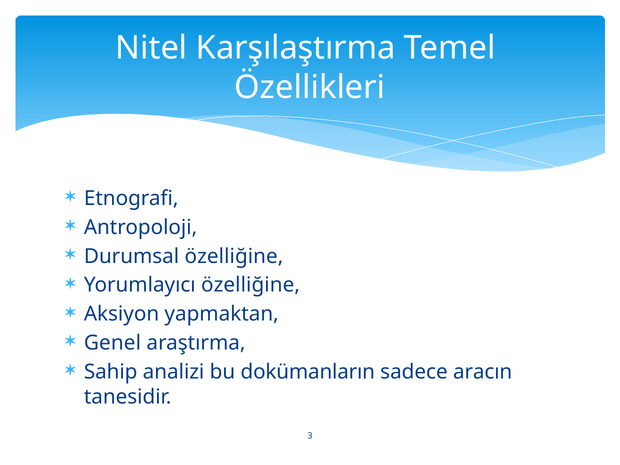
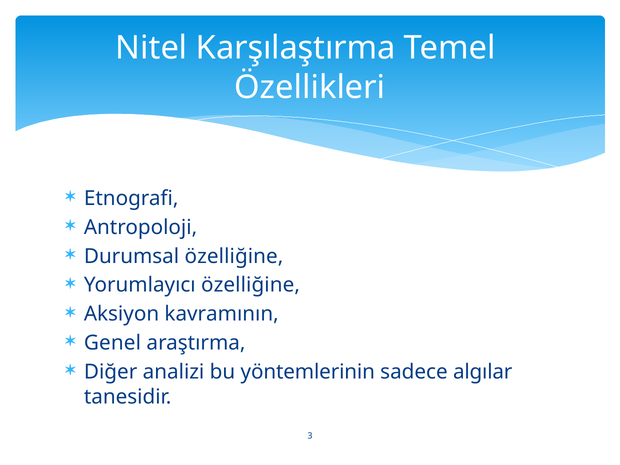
yapmaktan: yapmaktan -> kavramının
Sahip: Sahip -> Diğer
dokümanların: dokümanların -> yöntemlerinin
aracın: aracın -> algılar
